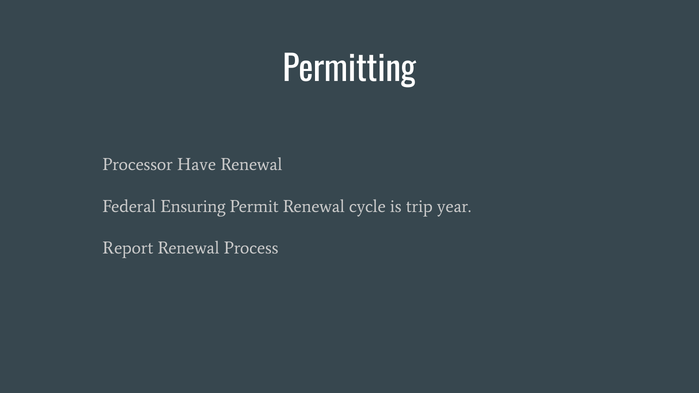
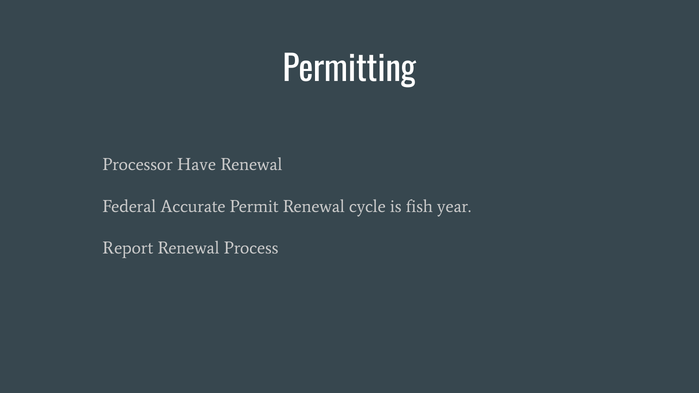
Ensuring: Ensuring -> Accurate
trip: trip -> fish
